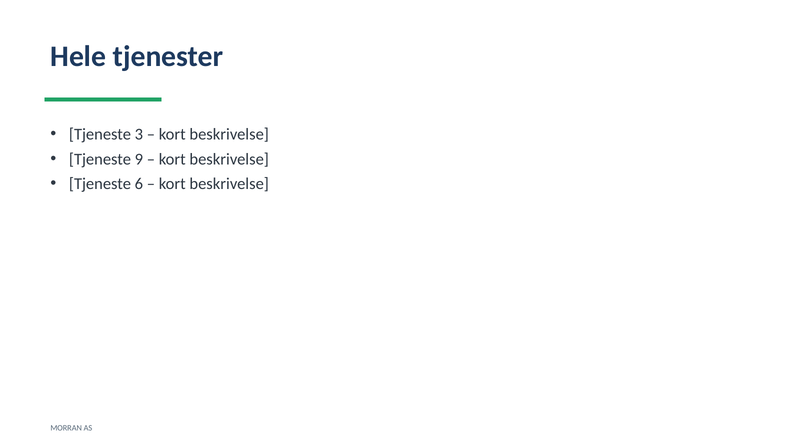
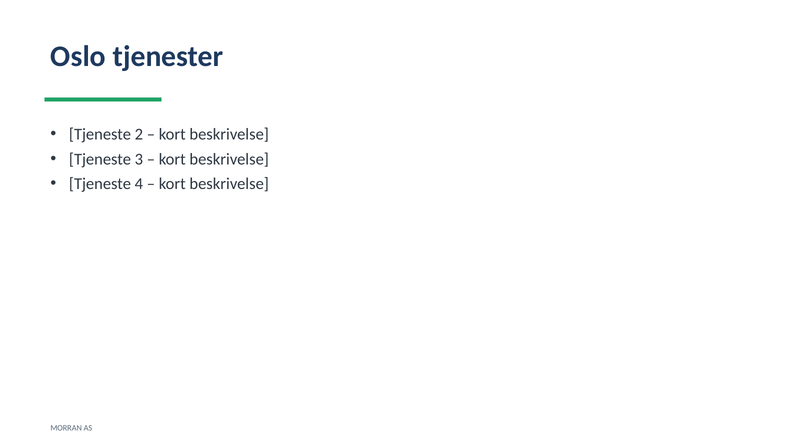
Hele: Hele -> Oslo
3: 3 -> 2
9: 9 -> 3
6: 6 -> 4
